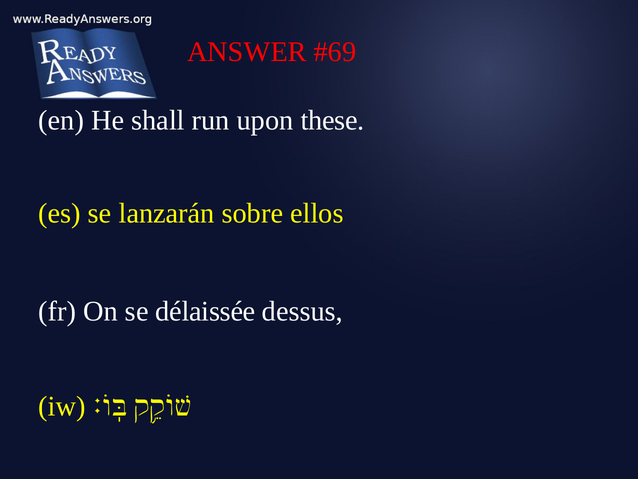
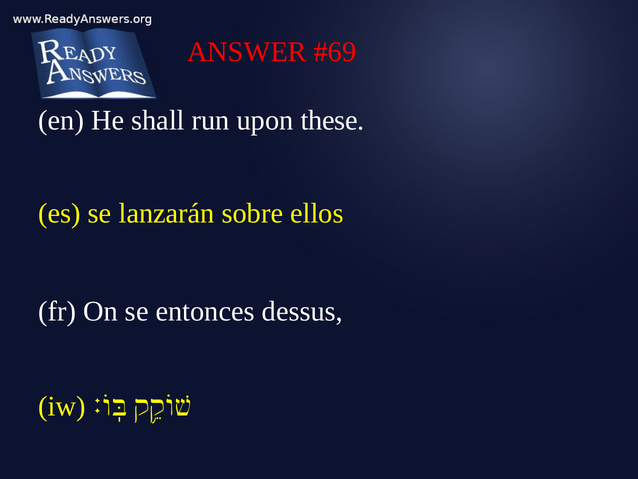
délaissée: délaissée -> entonces
